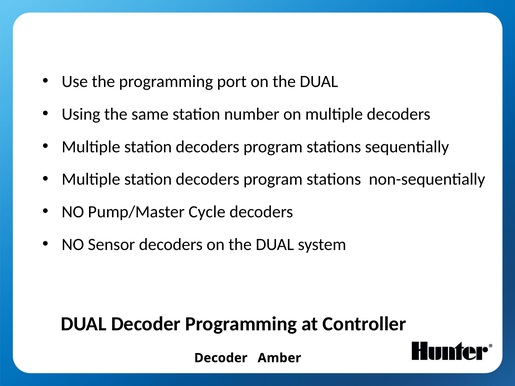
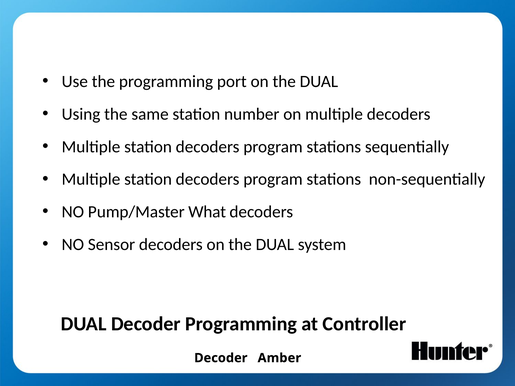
Cycle: Cycle -> What
